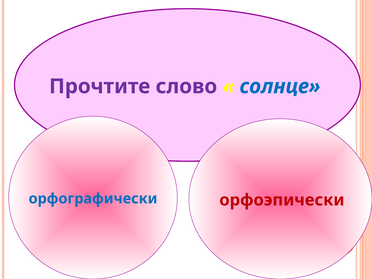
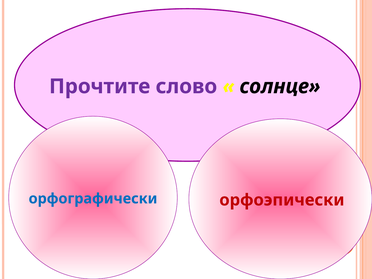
солнце colour: blue -> black
